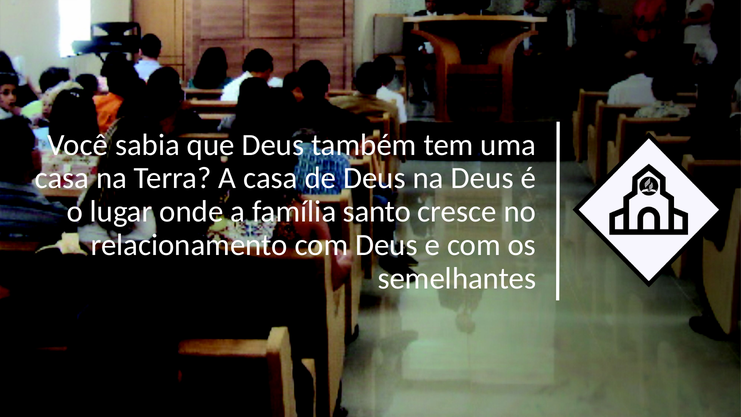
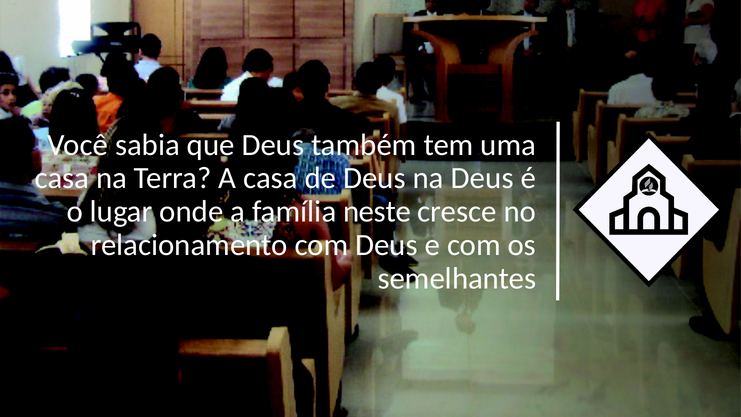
santo: santo -> neste
